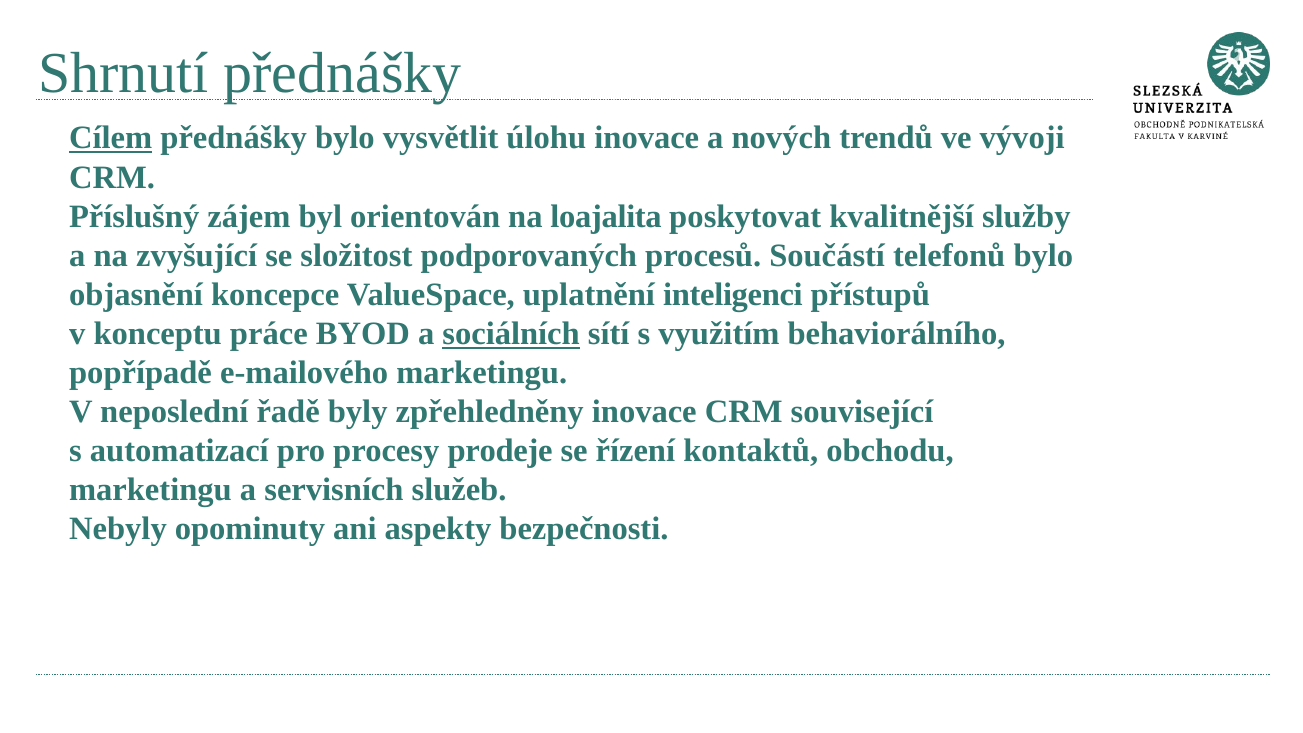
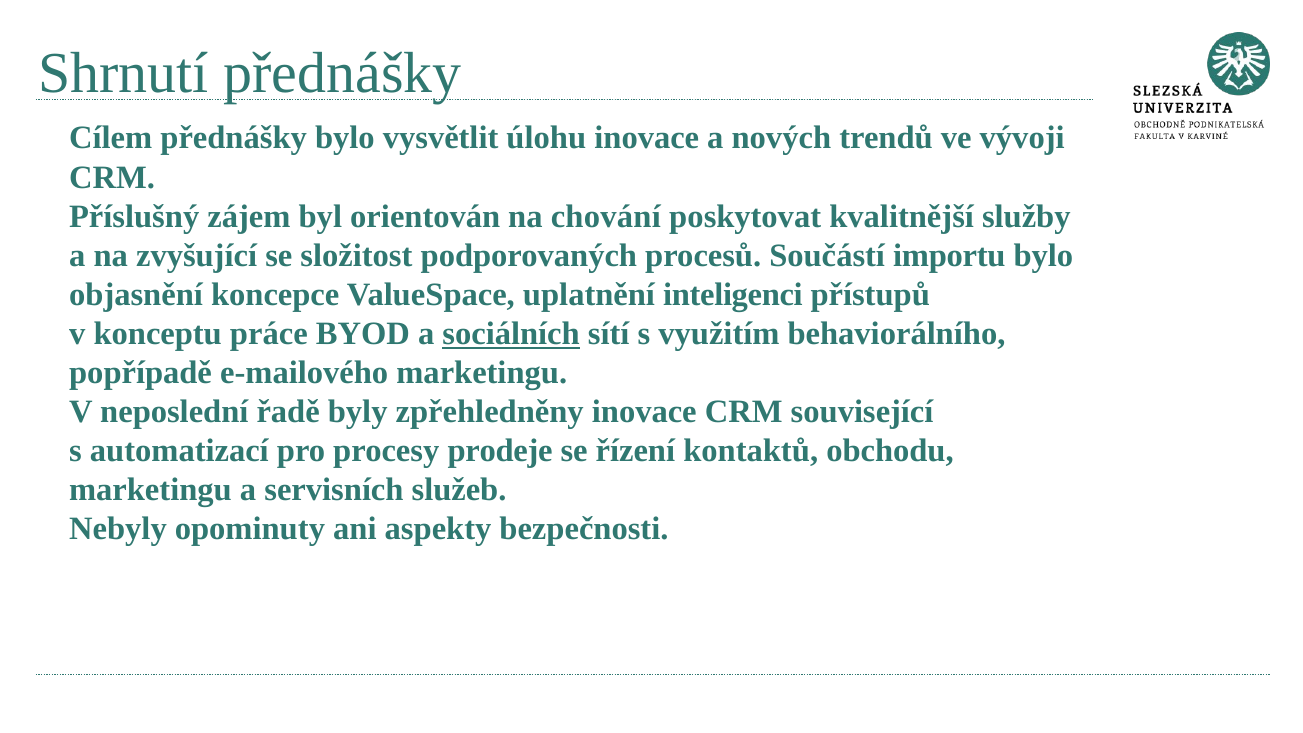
Cílem underline: present -> none
loajalita: loajalita -> chování
telefonů: telefonů -> importu
